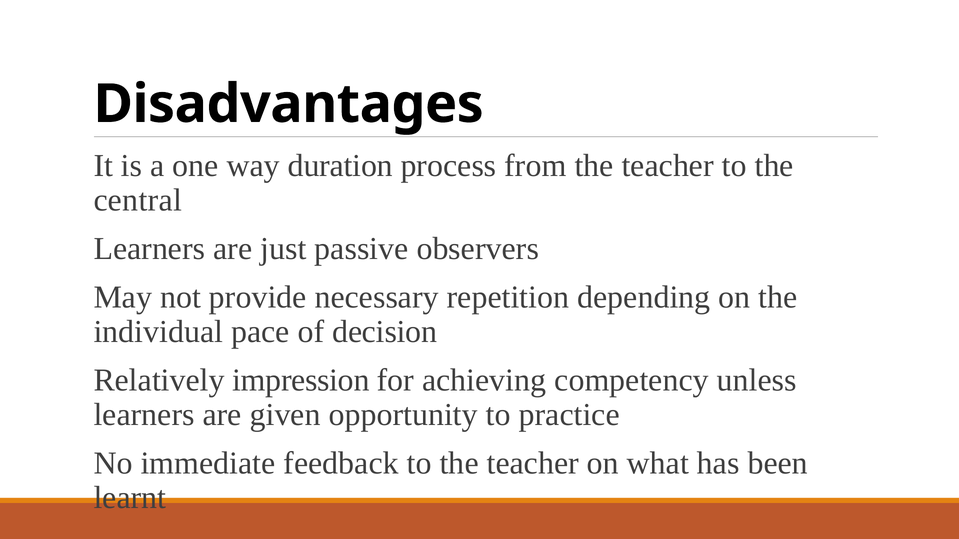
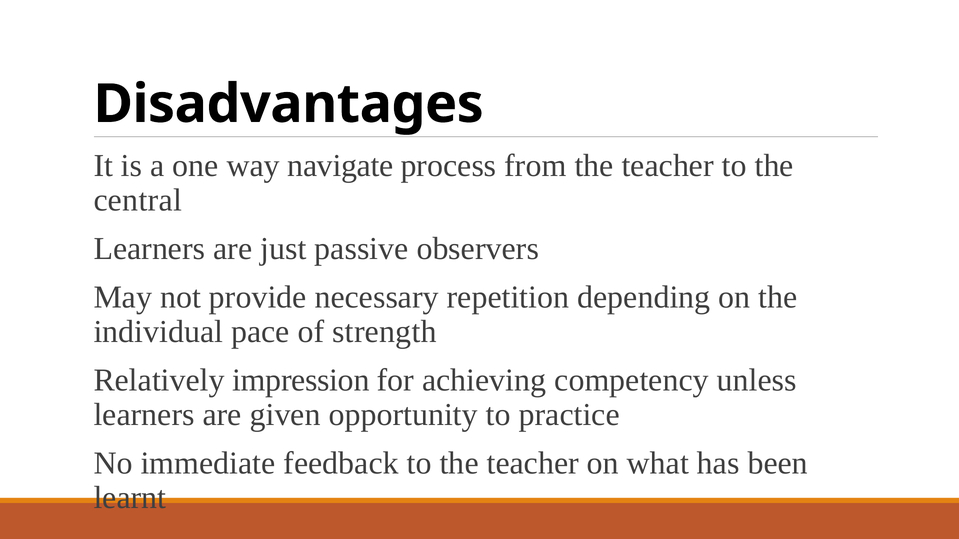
duration: duration -> navigate
decision: decision -> strength
